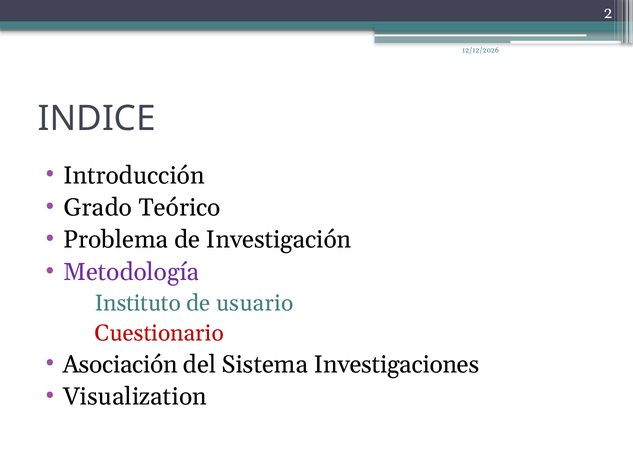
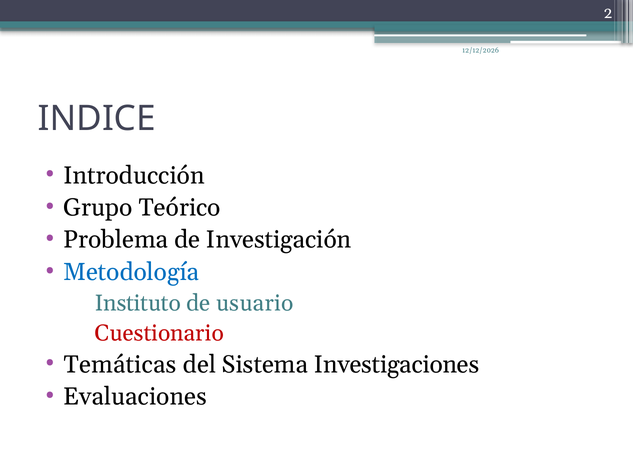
Grado: Grado -> Grupo
Metodología colour: purple -> blue
Asociación: Asociación -> Temáticas
Visualization: Visualization -> Evaluaciones
